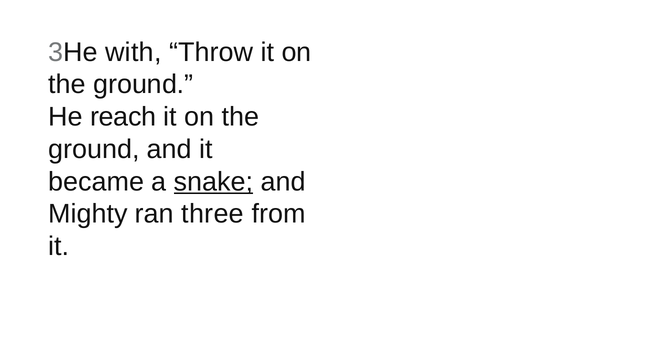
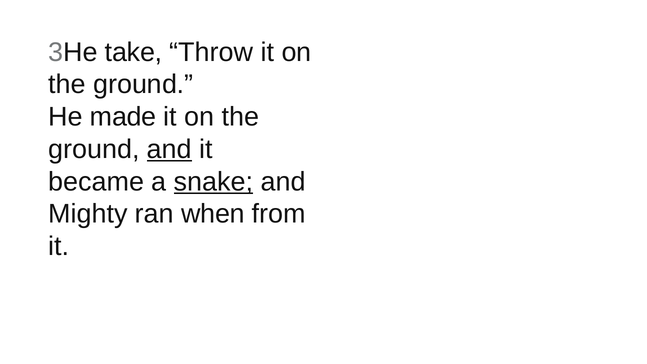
with: with -> take
reach: reach -> made
and at (169, 149) underline: none -> present
three: three -> when
